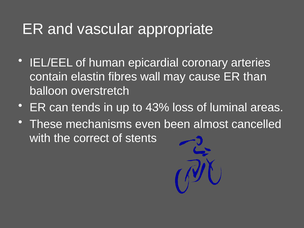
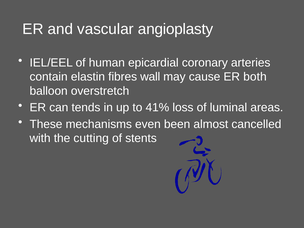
appropriate: appropriate -> angioplasty
than: than -> both
43%: 43% -> 41%
correct: correct -> cutting
